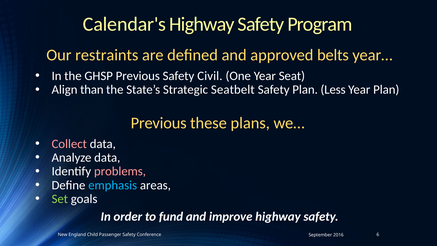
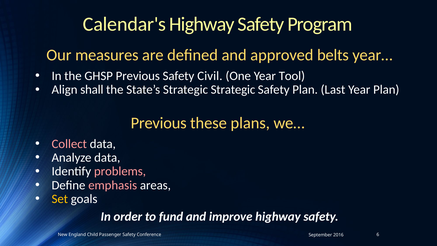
restraints: restraints -> measures
Seat: Seat -> Tool
than: than -> shall
Strategic Seatbelt: Seatbelt -> Strategic
Less: Less -> Last
emphasis colour: light blue -> pink
Set colour: light green -> yellow
